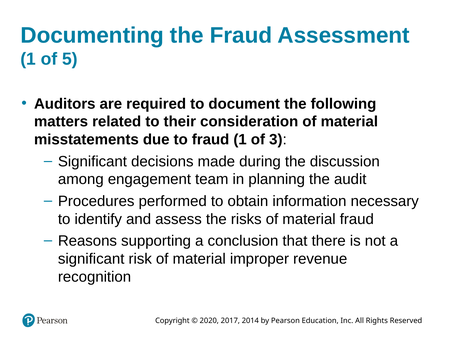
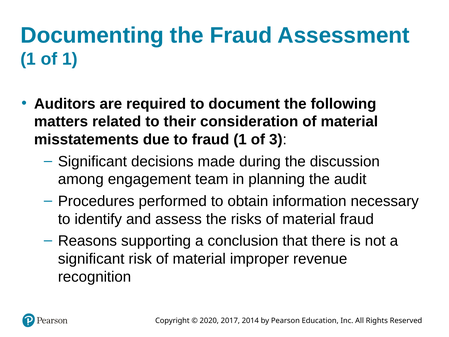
of 5: 5 -> 1
